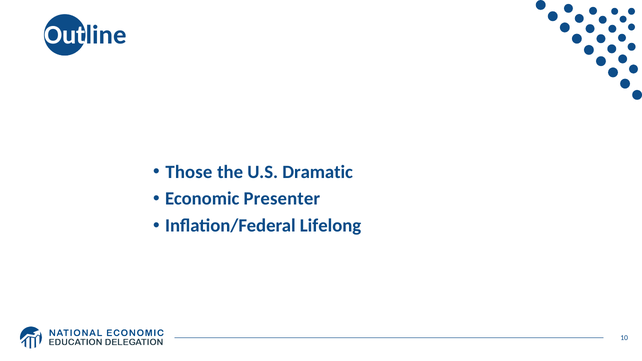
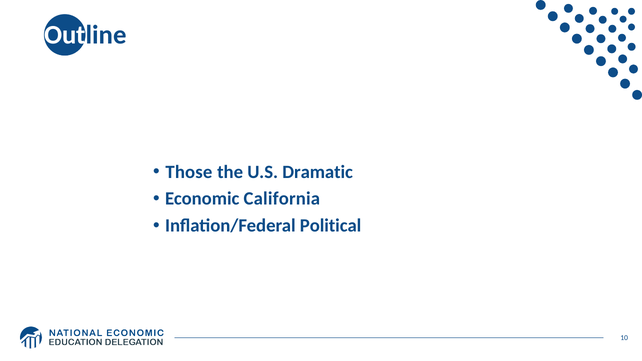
Presenter: Presenter -> California
Lifelong: Lifelong -> Political
